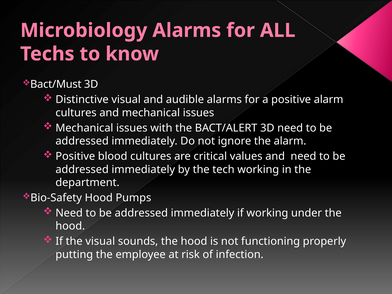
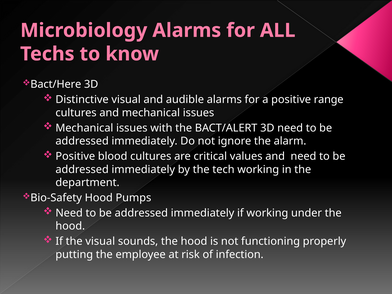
Bact/Must: Bact/Must -> Bact/Here
positive alarm: alarm -> range
